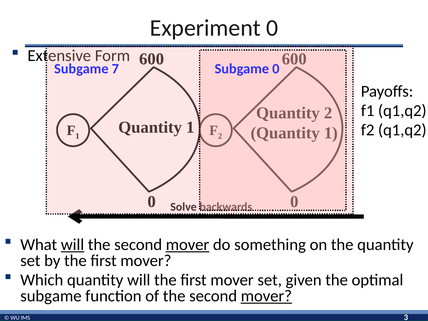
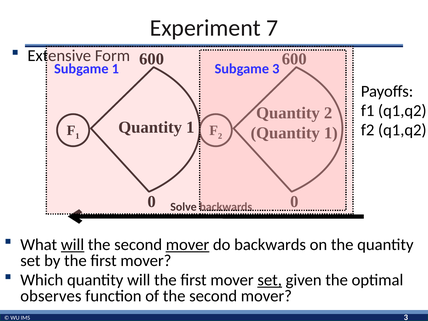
Experiment 0: 0 -> 7
Subgame 7: 7 -> 1
Subgame 0: 0 -> 3
do something: something -> backwards
set at (270, 280) underline: none -> present
subgame at (51, 296): subgame -> observes
mover at (266, 296) underline: present -> none
